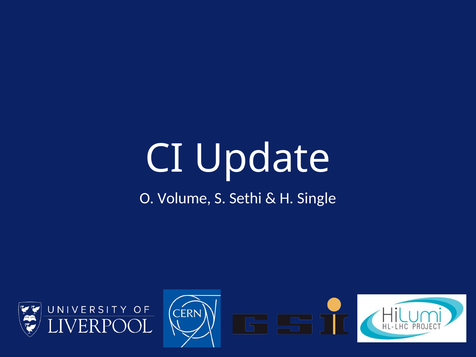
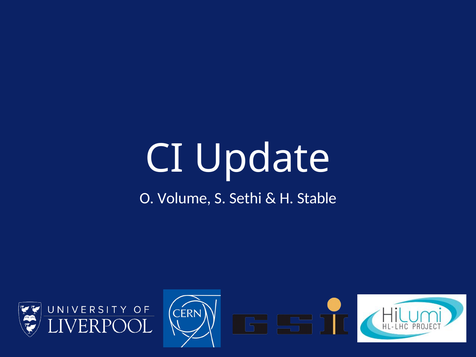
Single: Single -> Stable
